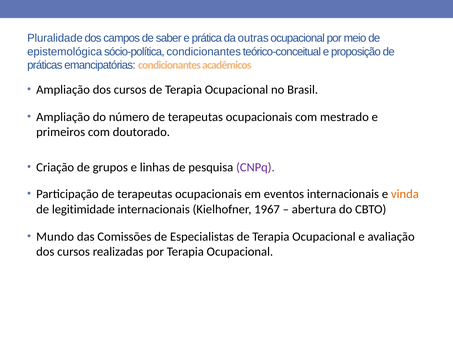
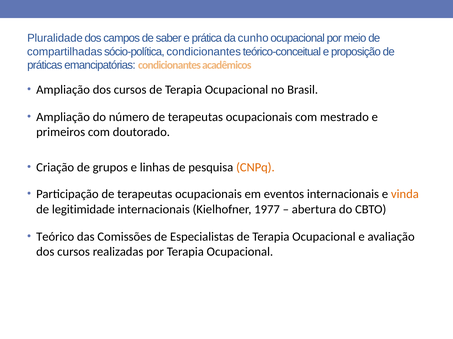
outras: outras -> cunho
epistemológica: epistemológica -> compartilhadas
CNPq colour: purple -> orange
1967: 1967 -> 1977
Mundo: Mundo -> Teórico
